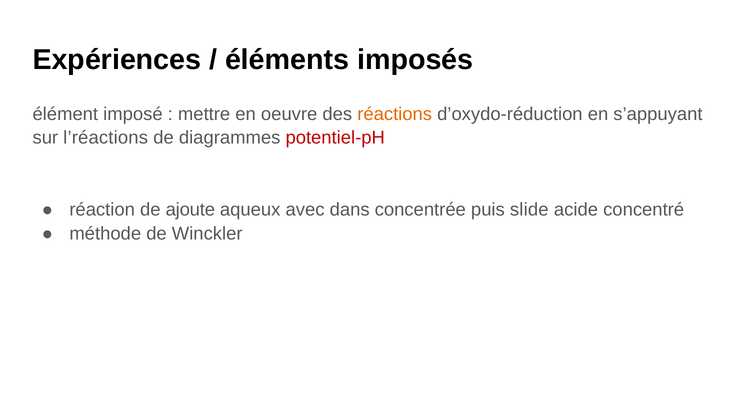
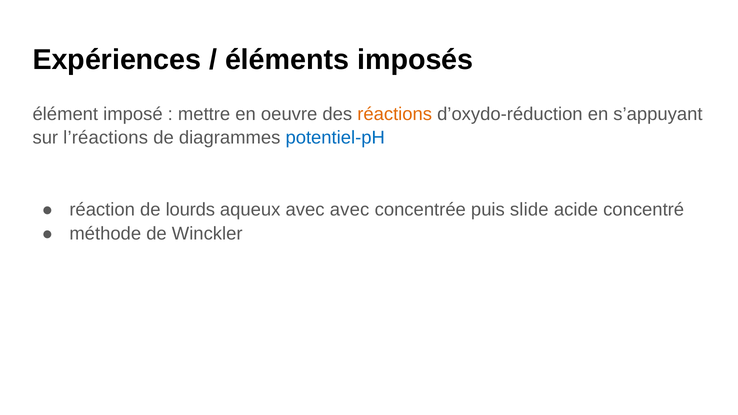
potentiel-pH colour: red -> blue
ajoute: ajoute -> lourds
avec dans: dans -> avec
